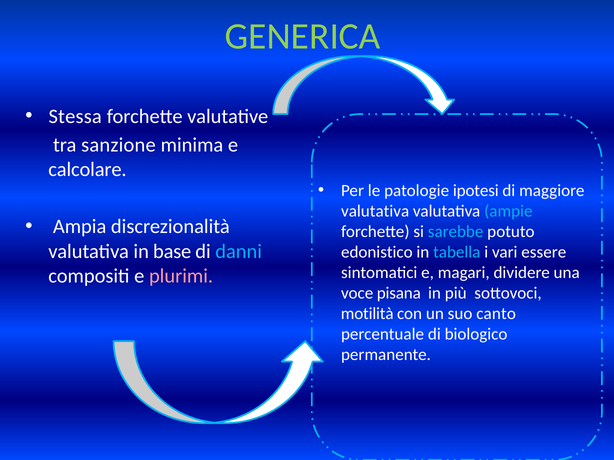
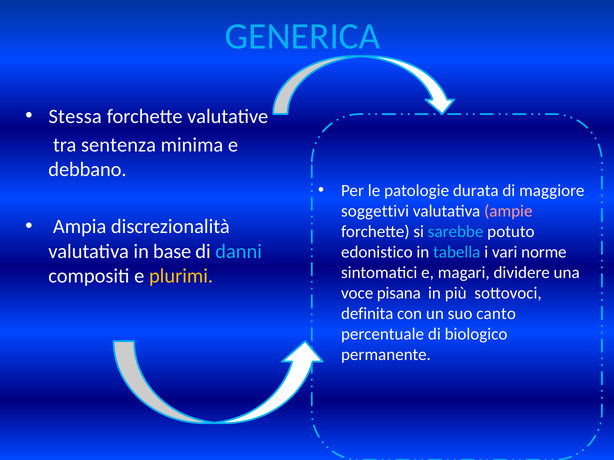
GENERICA colour: light green -> light blue
sanzione: sanzione -> sentenza
calcolare: calcolare -> debbano
ipotesi: ipotesi -> durata
valutativa at (375, 211): valutativa -> soggettivi
ampie colour: light blue -> pink
essere: essere -> norme
plurimi colour: pink -> yellow
motilità: motilità -> definita
